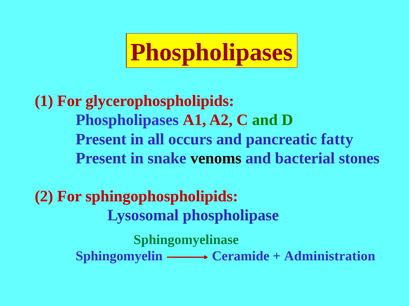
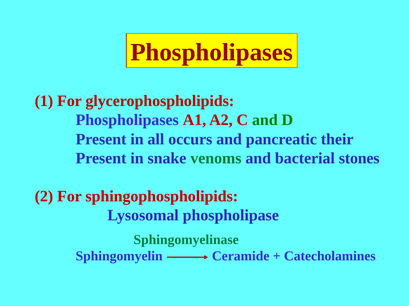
fatty: fatty -> their
venoms colour: black -> green
Administration: Administration -> Catecholamines
